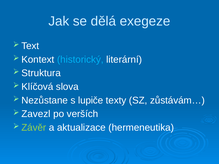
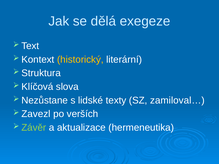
historický colour: light blue -> yellow
lupiče: lupiče -> lidské
zůstávám…: zůstávám… -> zamiloval…
